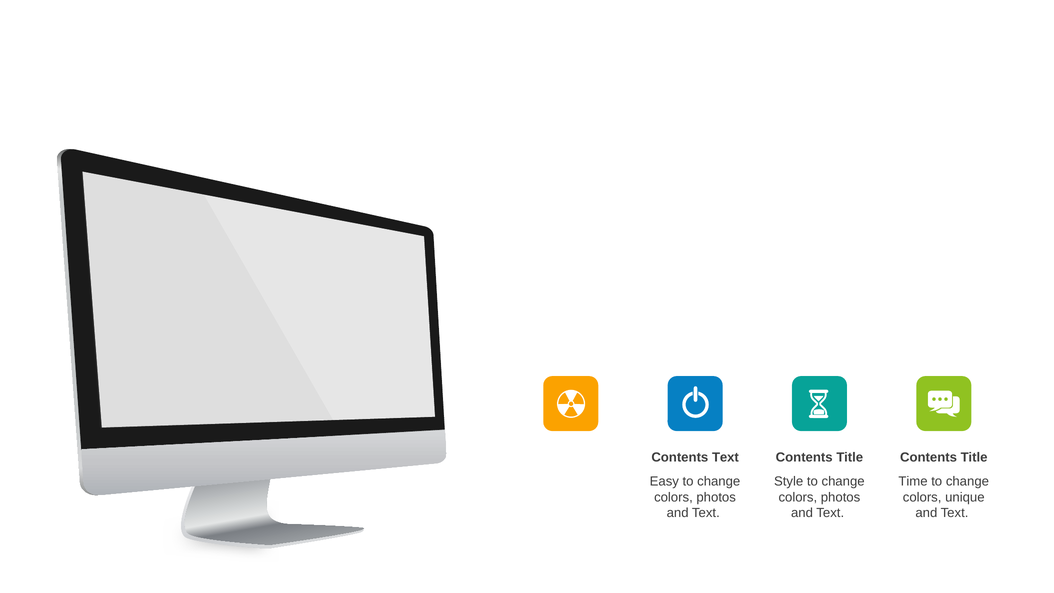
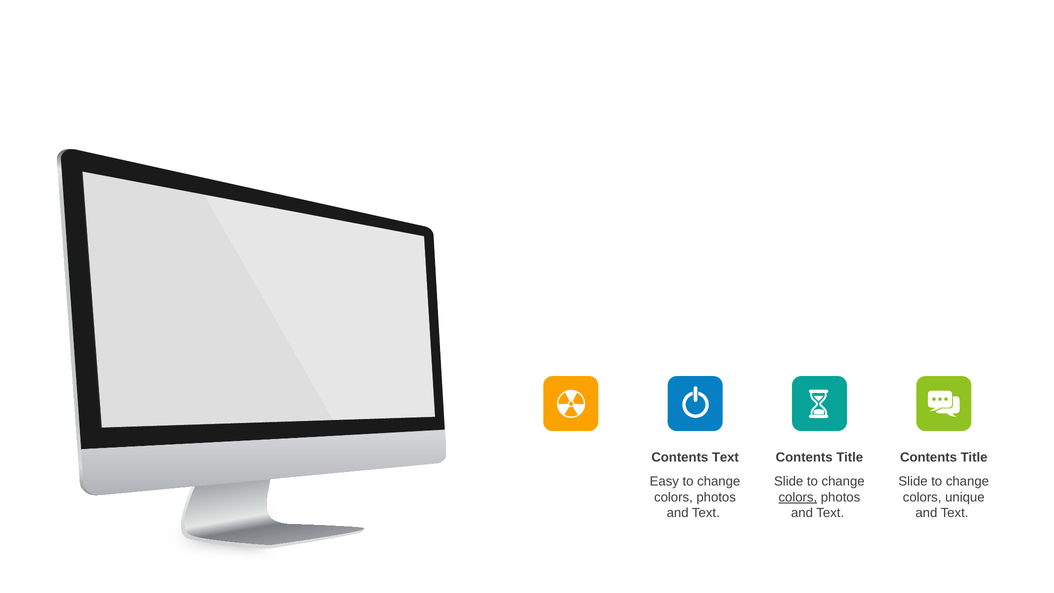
Style at (789, 481): Style -> Slide
Time at (913, 481): Time -> Slide
colors at (798, 497) underline: none -> present
